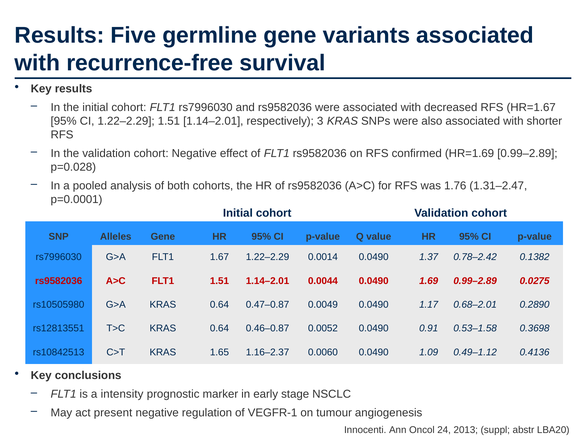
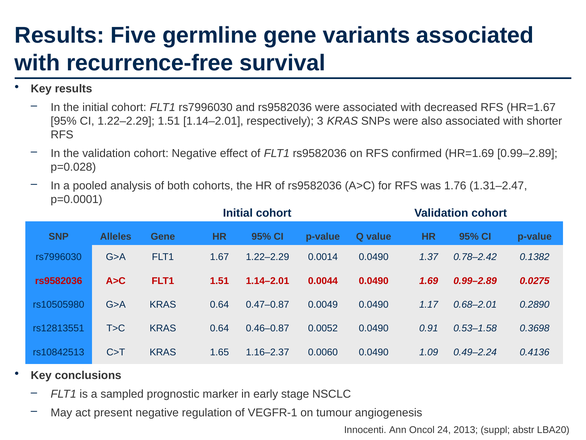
0.49–1.12: 0.49–1.12 -> 0.49–2.24
intensity: intensity -> sampled
